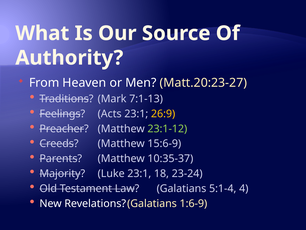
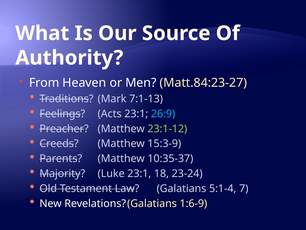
Matt.20:23-27: Matt.20:23-27 -> Matt.84:23-27
26:9 colour: yellow -> light blue
15:6-9: 15:6-9 -> 15:3-9
4: 4 -> 7
